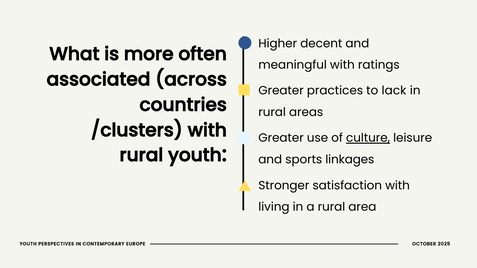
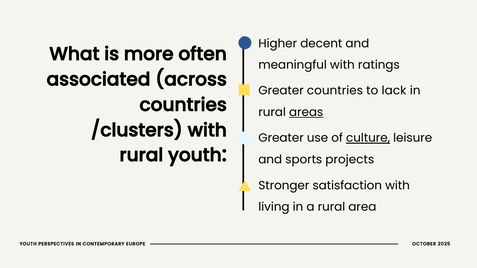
Greater practices: practices -> countries
areas underline: none -> present
linkages: linkages -> projects
